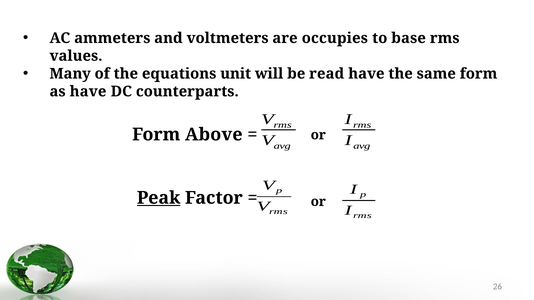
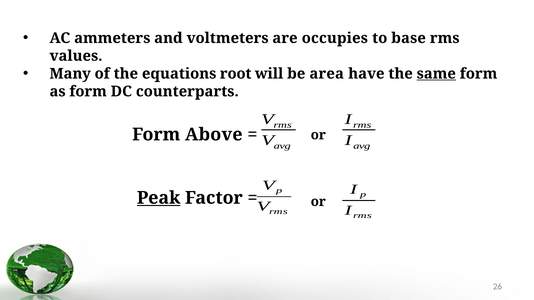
unit: unit -> root
read: read -> area
same underline: none -> present
as have: have -> form
